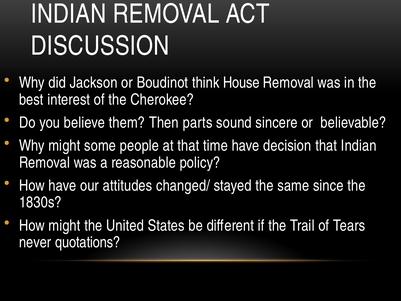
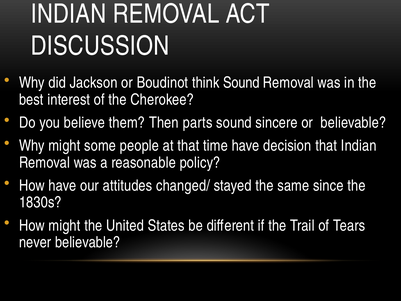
think House: House -> Sound
never quotations: quotations -> believable
